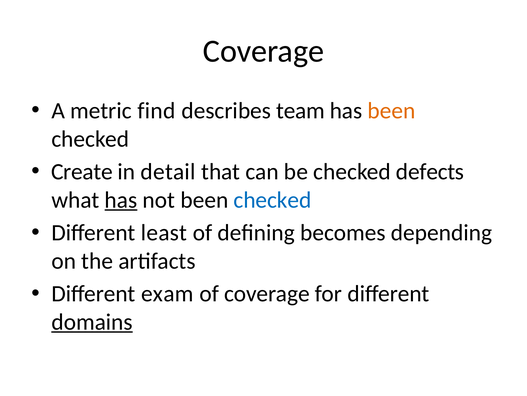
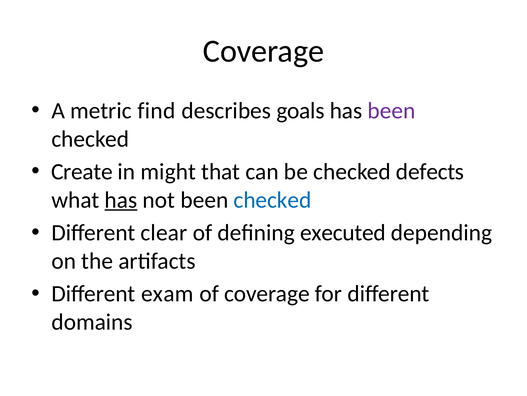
team: team -> goals
been at (392, 111) colour: orange -> purple
detail: detail -> might
least: least -> clear
becomes: becomes -> executed
domains underline: present -> none
